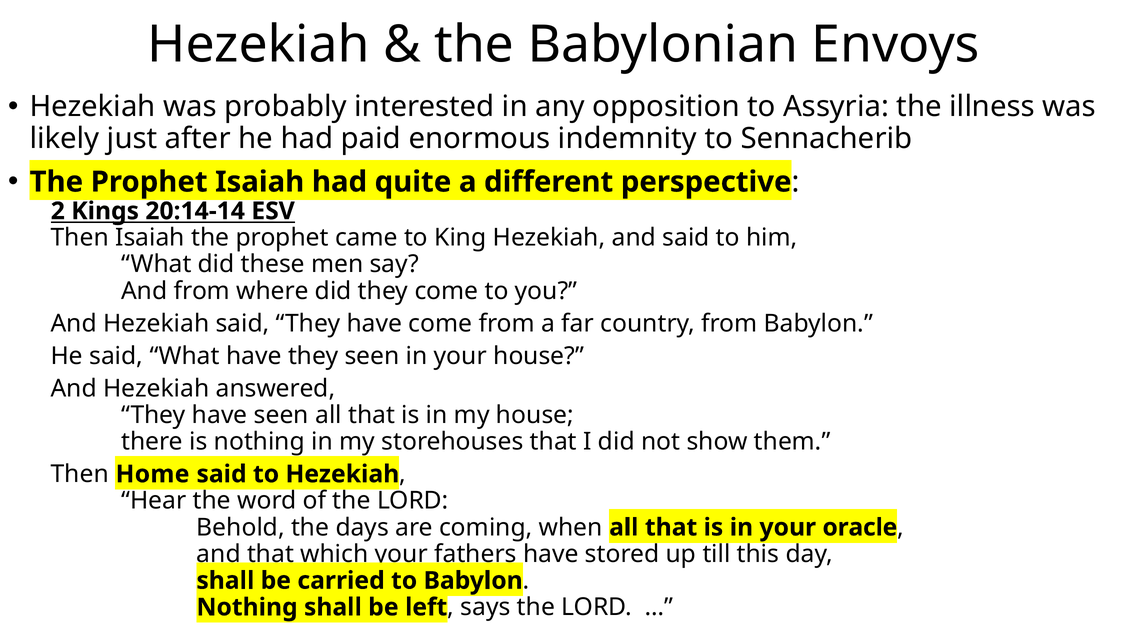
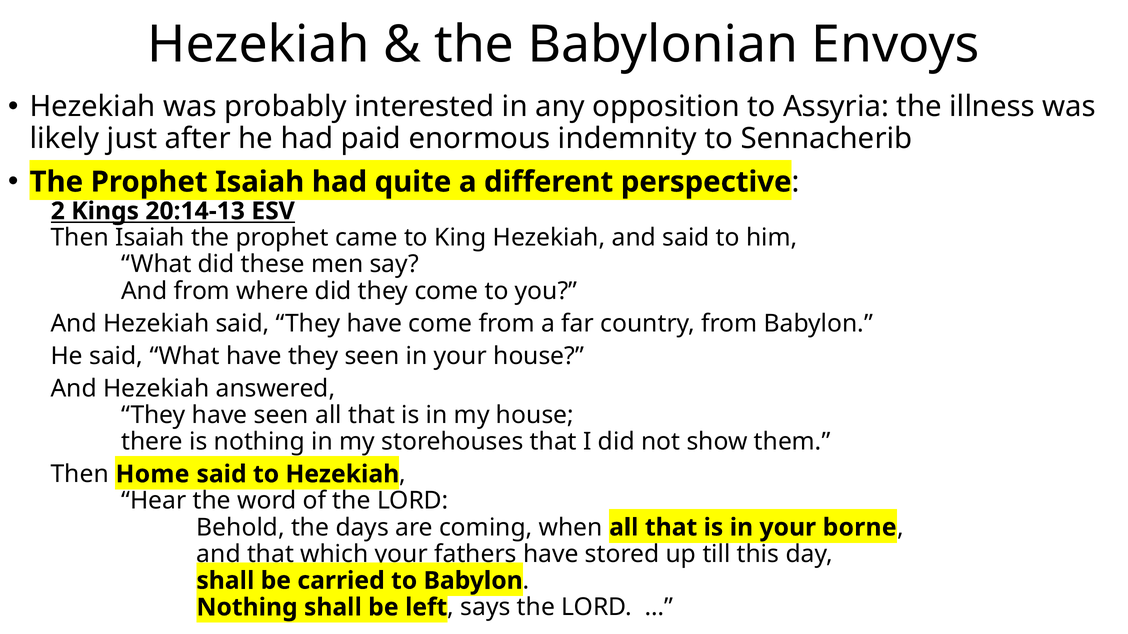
20:14-14: 20:14-14 -> 20:14-13
oracle: oracle -> borne
